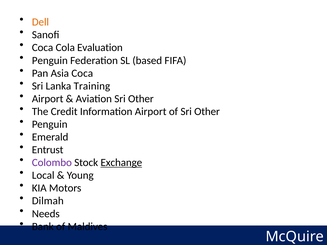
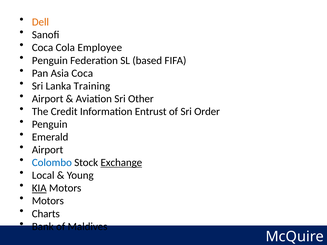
Evaluation: Evaluation -> Employee
Information Airport: Airport -> Entrust
of Sri Other: Other -> Order
Entrust at (48, 150): Entrust -> Airport
Colombo colour: purple -> blue
KIA underline: none -> present
Dilmah at (48, 201): Dilmah -> Motors
Needs: Needs -> Charts
